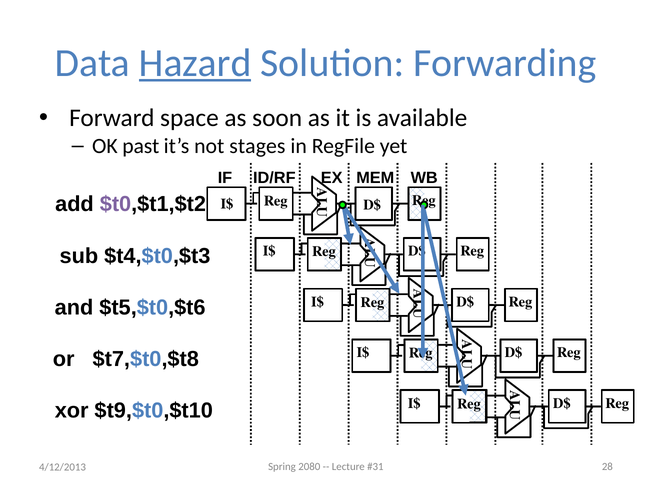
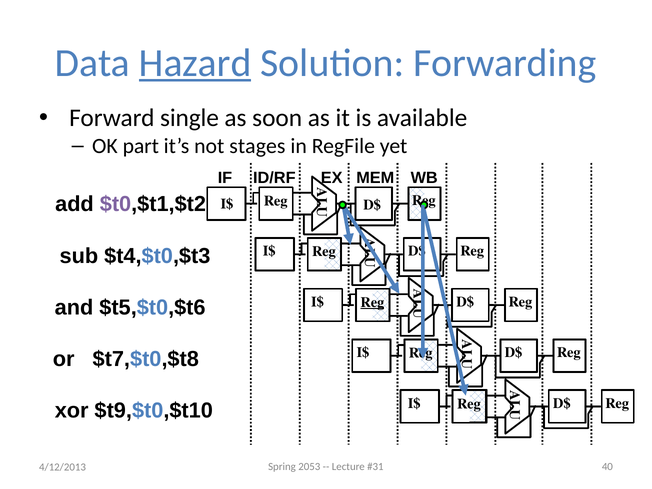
space: space -> single
past: past -> part
Reg at (372, 302) underline: none -> present
2080: 2080 -> 2053
28: 28 -> 40
